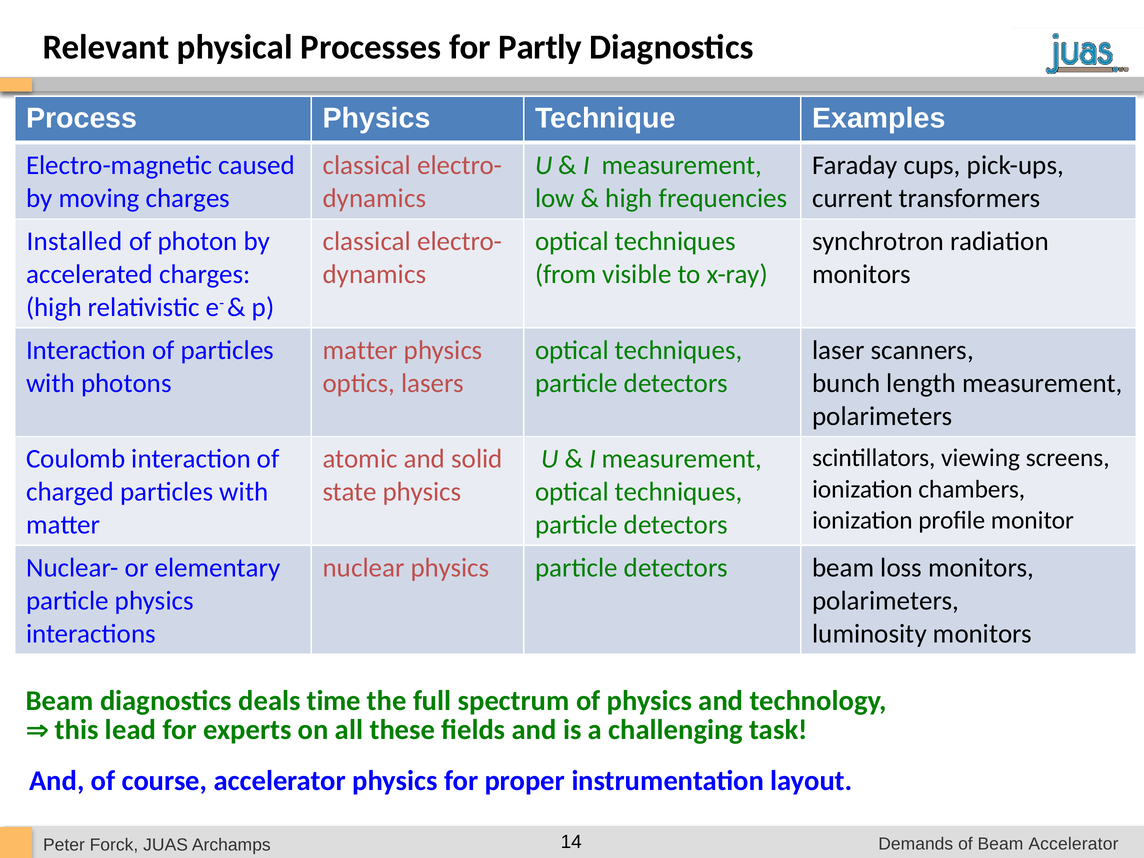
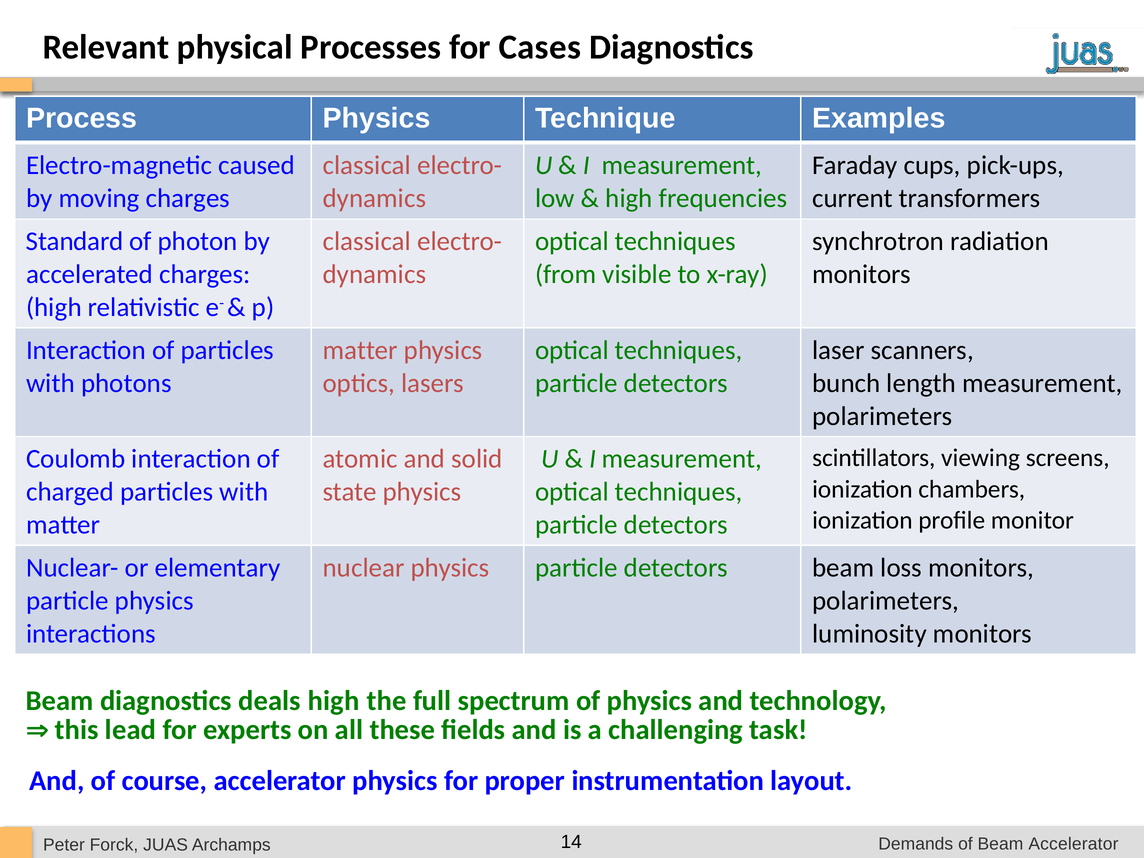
Partly: Partly -> Cases
Installed: Installed -> Standard
deals time: time -> high
